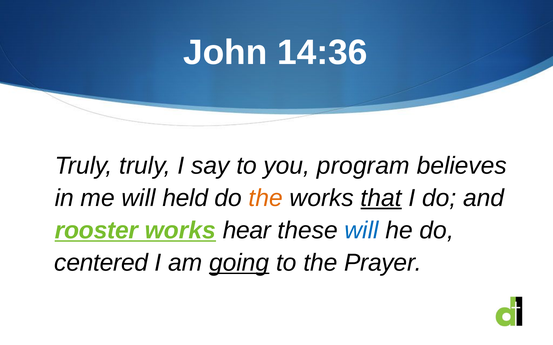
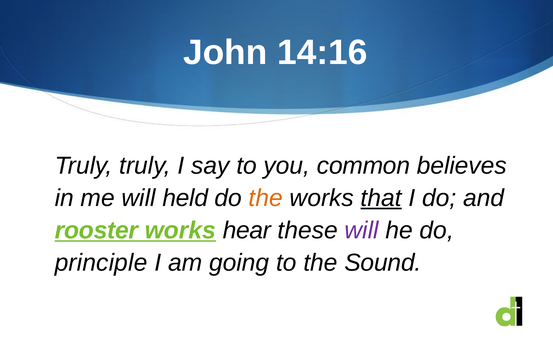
14:36: 14:36 -> 14:16
program: program -> common
will at (362, 231) colour: blue -> purple
centered: centered -> principle
going underline: present -> none
Prayer: Prayer -> Sound
